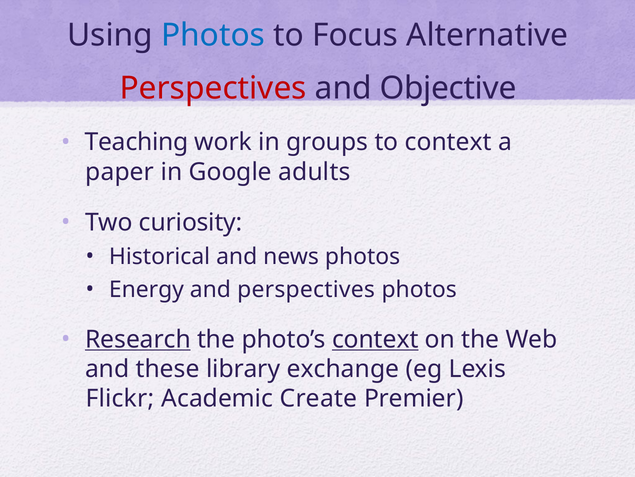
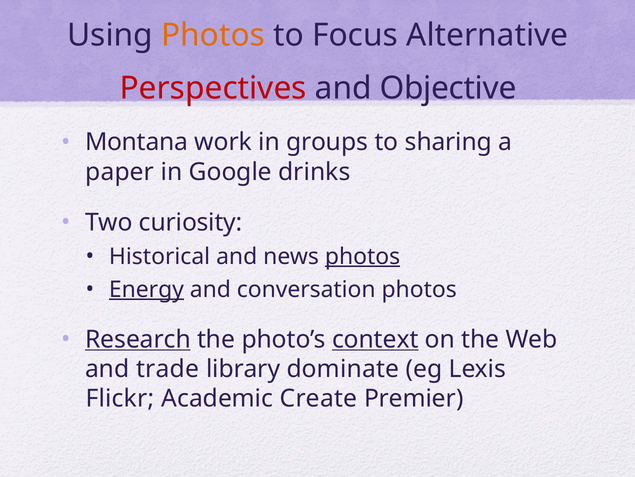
Photos at (213, 35) colour: blue -> orange
Teaching: Teaching -> Montana
to context: context -> sharing
adults: adults -> drinks
photos at (363, 256) underline: none -> present
Energy underline: none -> present
and perspectives: perspectives -> conversation
these: these -> trade
exchange: exchange -> dominate
